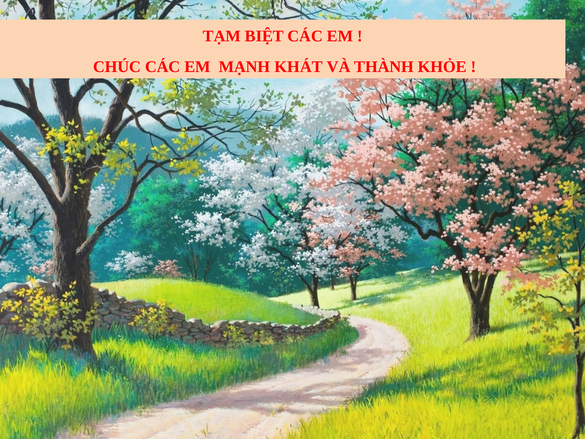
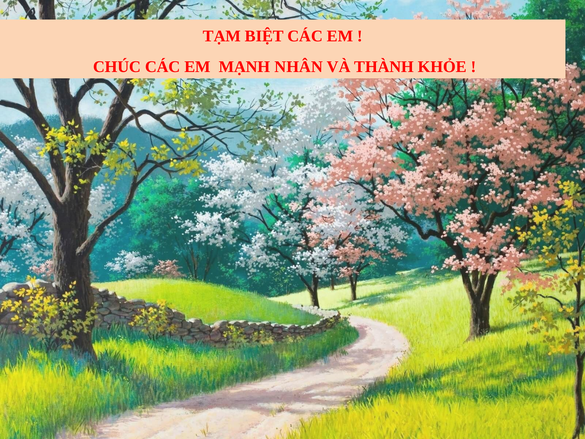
KHÁT: KHÁT -> NHÂN
